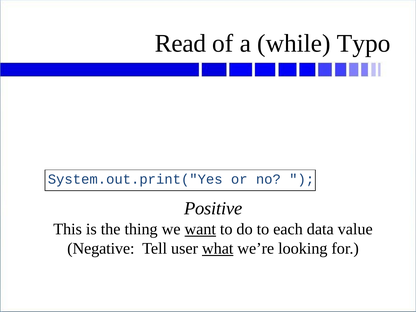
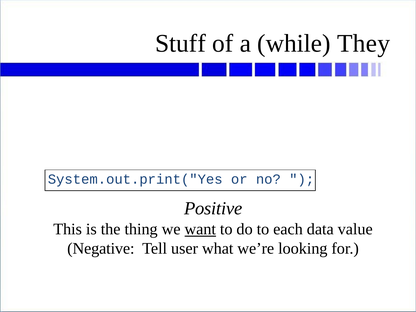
Read: Read -> Stuff
Typo: Typo -> They
what underline: present -> none
